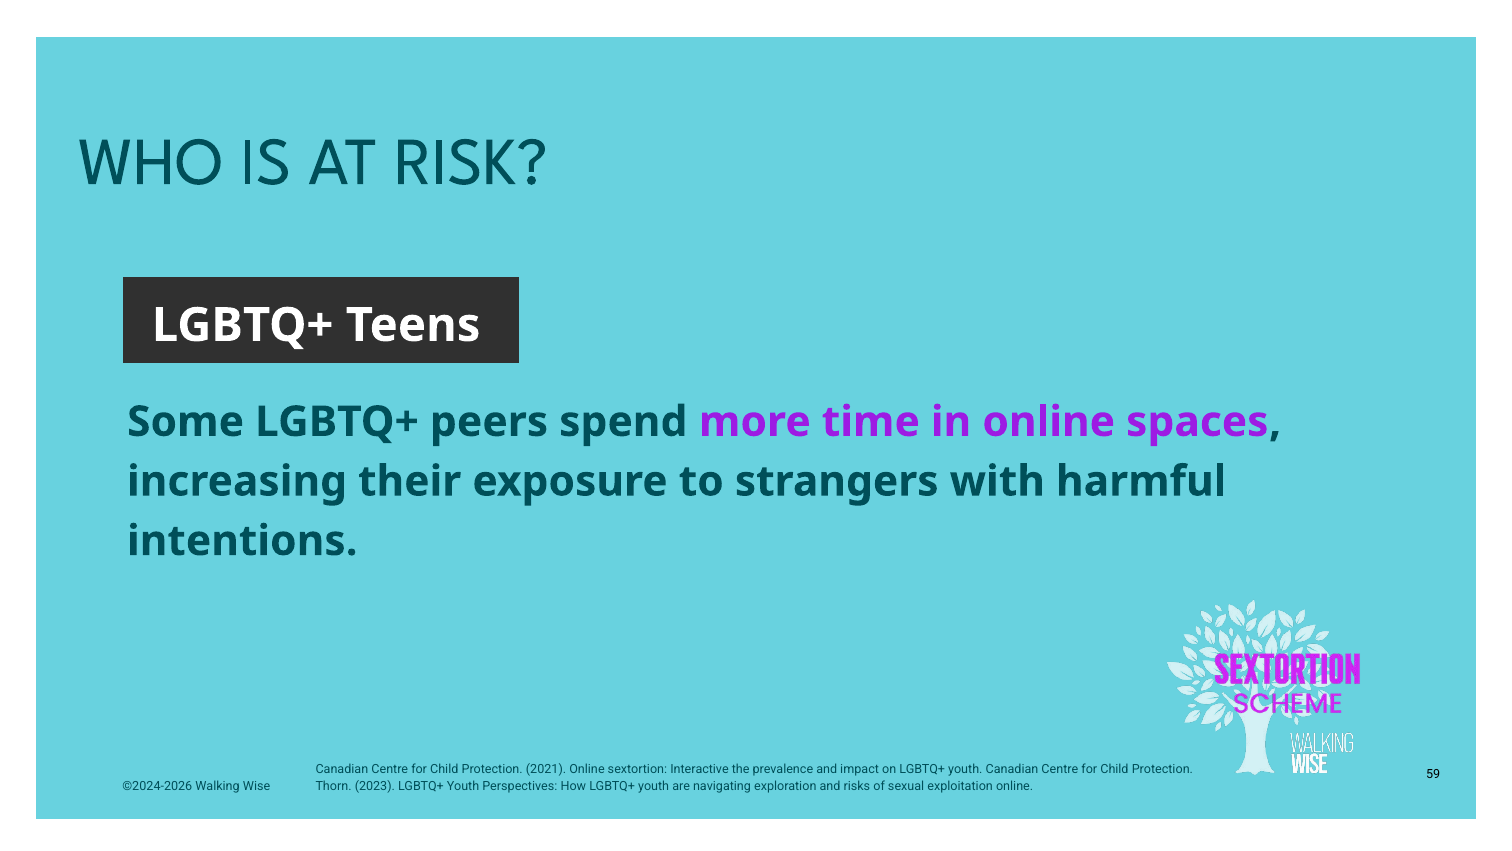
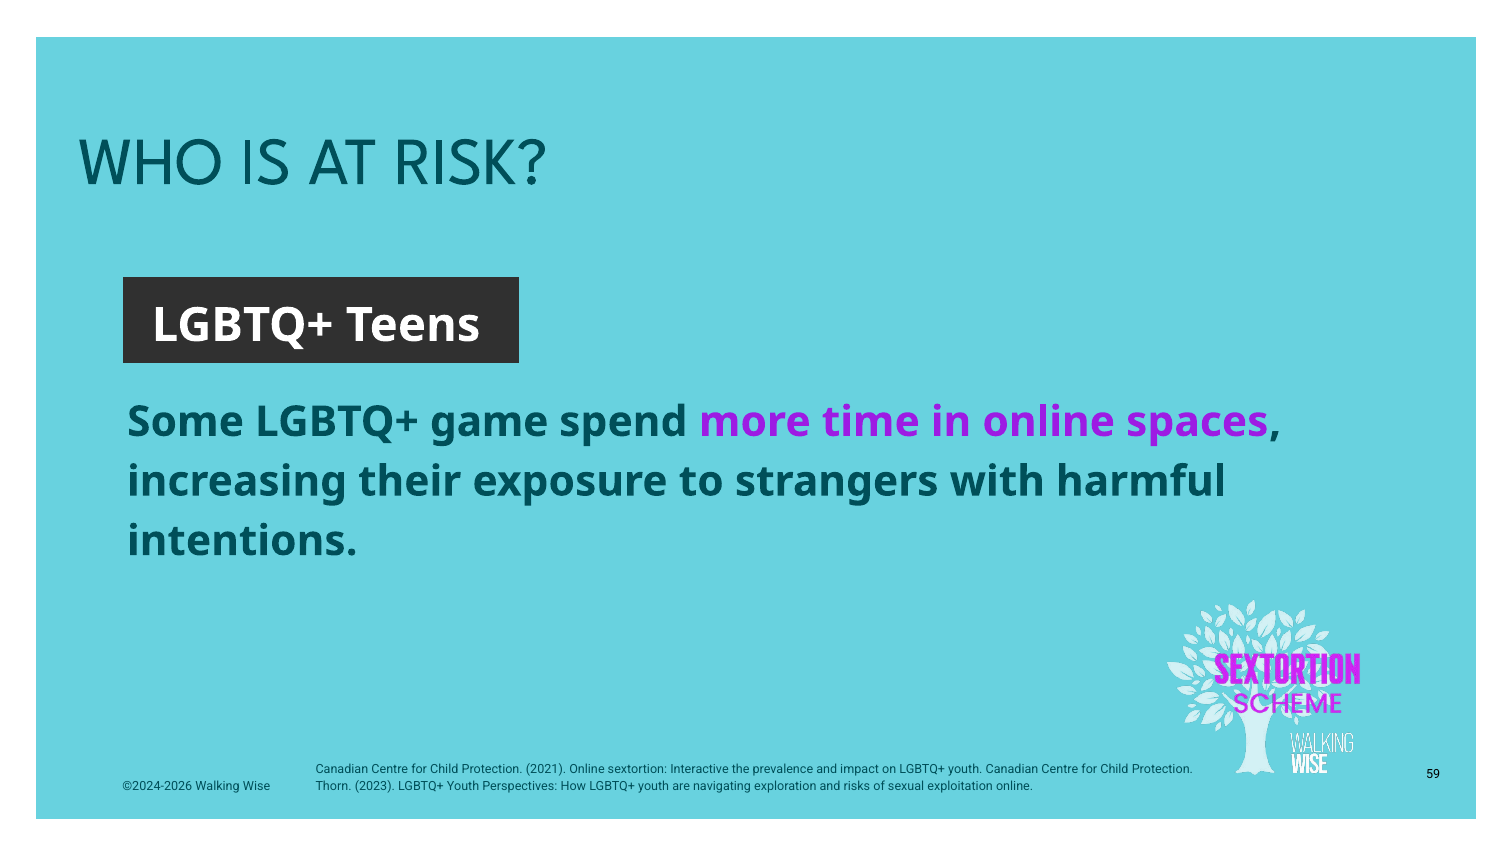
peers: peers -> game
